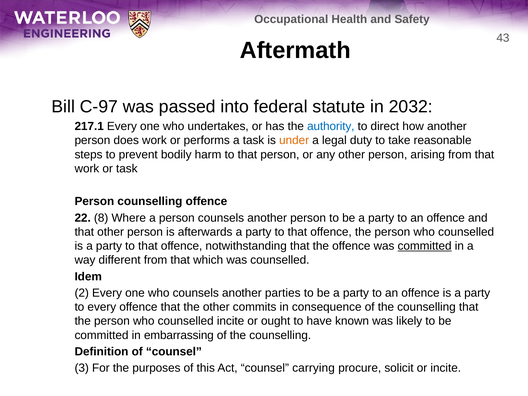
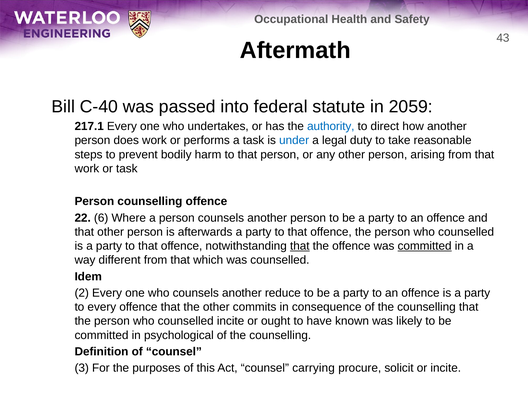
C-97: C-97 -> C-40
2032: 2032 -> 2059
under colour: orange -> blue
8: 8 -> 6
that at (300, 246) underline: none -> present
parties: parties -> reduce
embarrassing: embarrassing -> psychological
